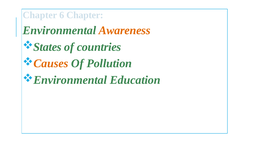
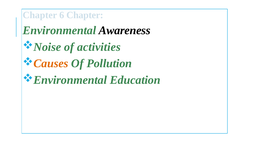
Awareness colour: orange -> black
States: States -> Noise
countries: countries -> activities
